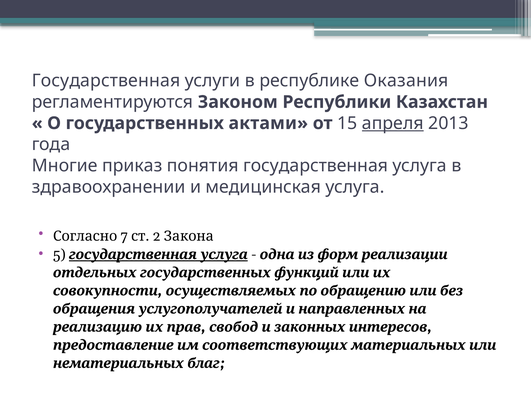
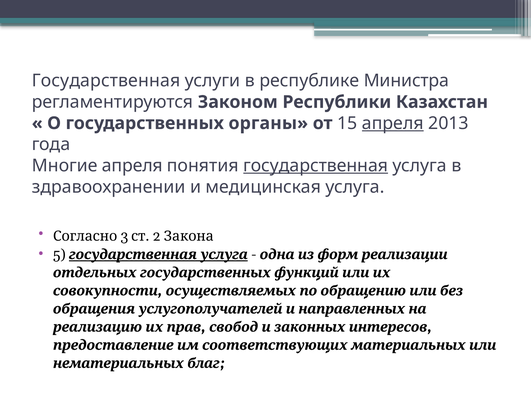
Оказания: Оказания -> Министра
актами: актами -> органы
Многие приказ: приказ -> апреля
государственная at (316, 166) underline: none -> present
7: 7 -> 3
